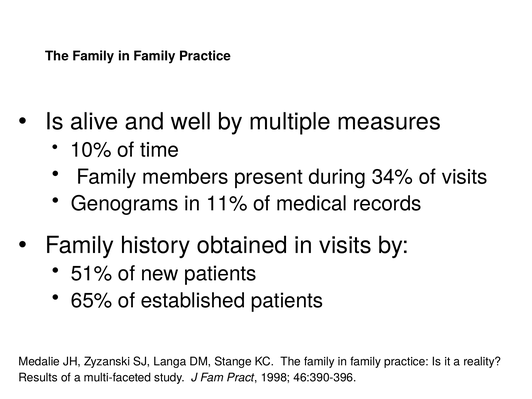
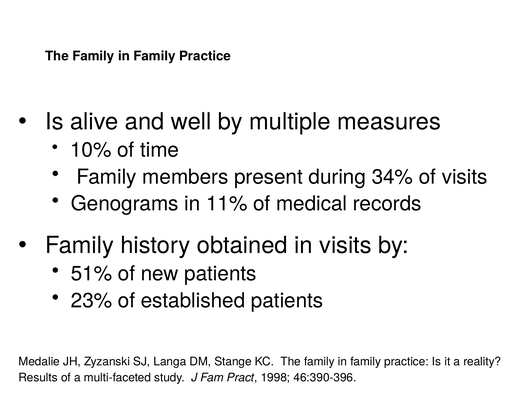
65%: 65% -> 23%
